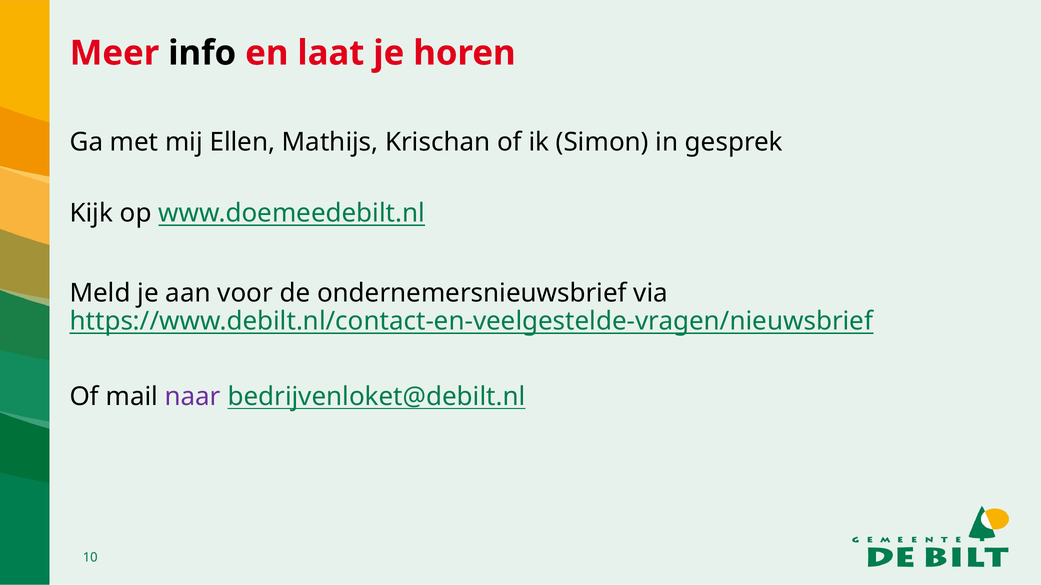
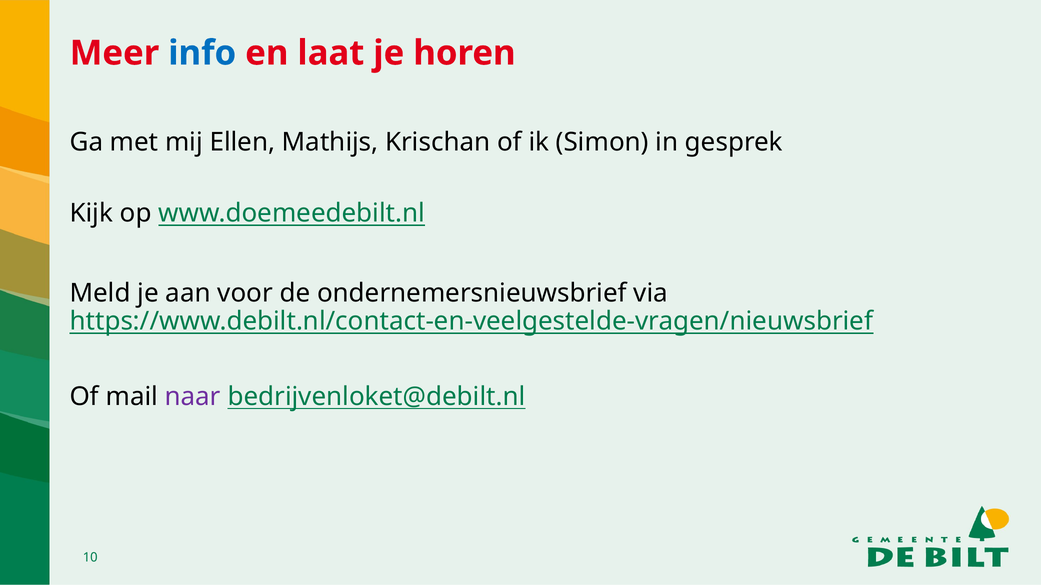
info colour: black -> blue
